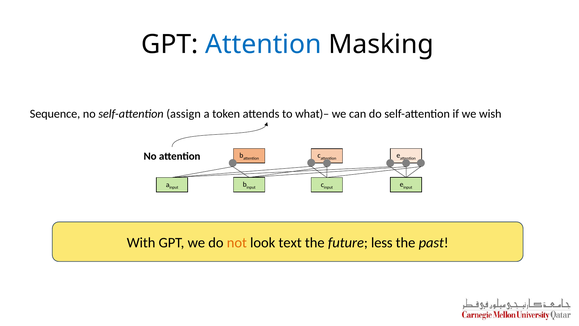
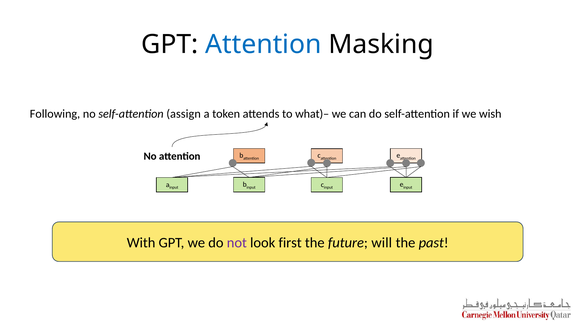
Sequence: Sequence -> Following
not colour: orange -> purple
text: text -> first
less: less -> will
